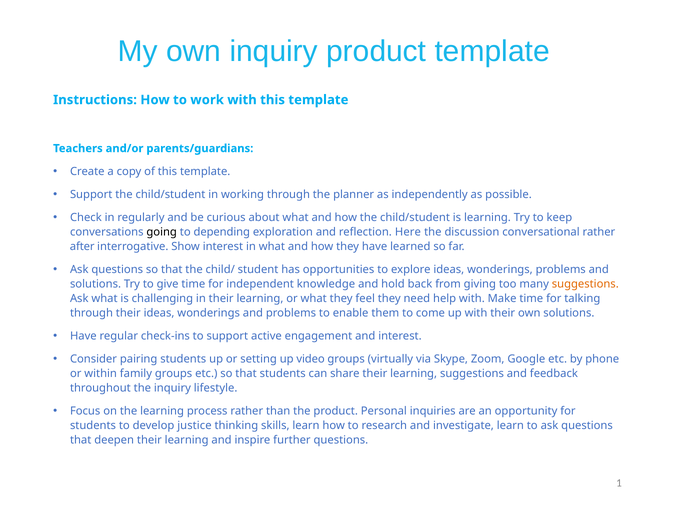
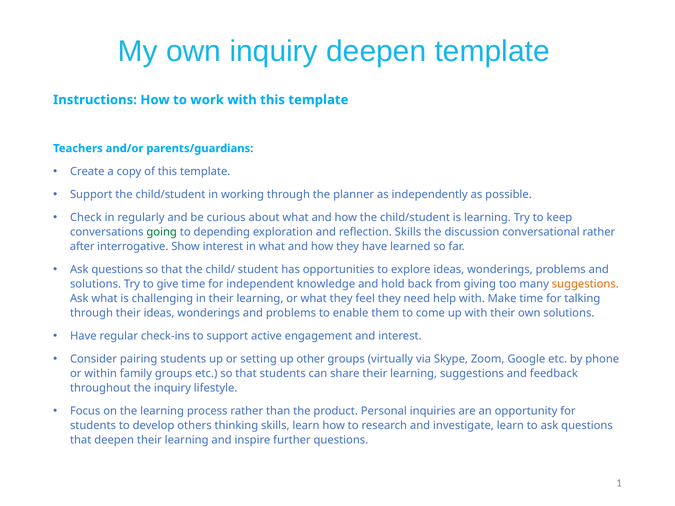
inquiry product: product -> deepen
going colour: black -> green
reflection Here: Here -> Skills
video: video -> other
justice: justice -> others
